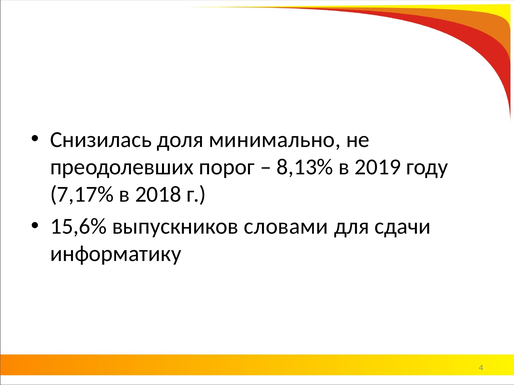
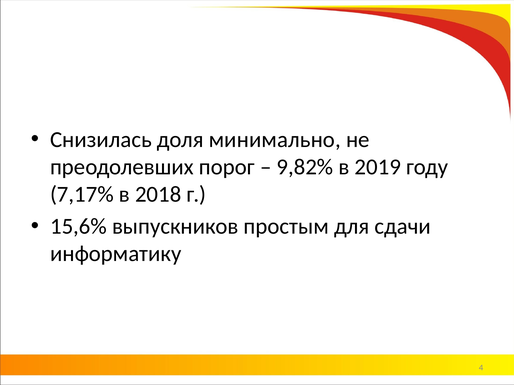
8,13%: 8,13% -> 9,82%
словами: словами -> простым
